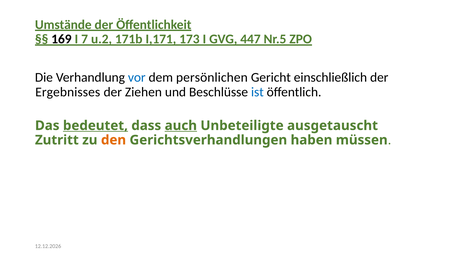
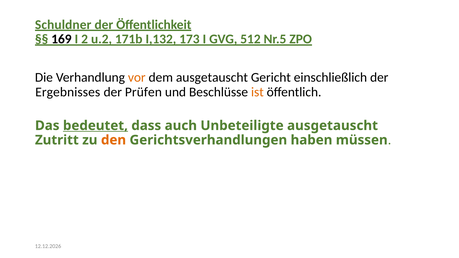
Umstände: Umstände -> Schuldner
7: 7 -> 2
I,171: I,171 -> I,132
447: 447 -> 512
vor colour: blue -> orange
dem persönlichen: persönlichen -> ausgetauscht
Ziehen: Ziehen -> Prüfen
ist colour: blue -> orange
auch underline: present -> none
